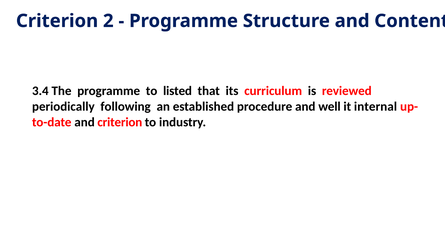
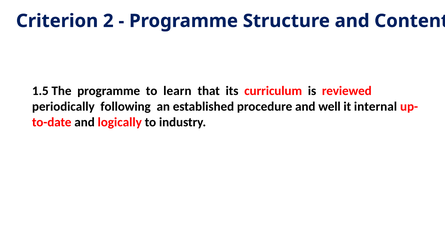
3.4: 3.4 -> 1.5
listed: listed -> learn
and criterion: criterion -> logically
